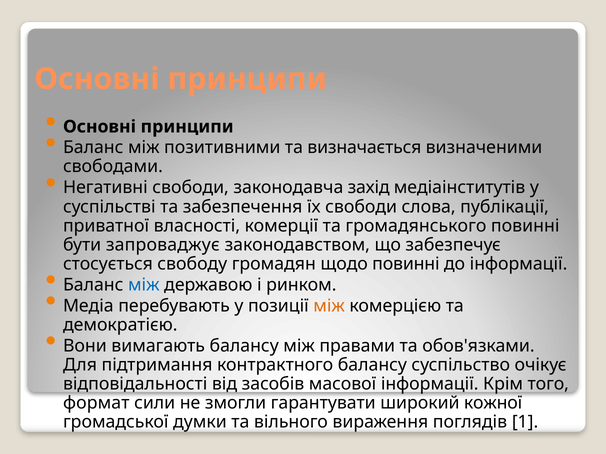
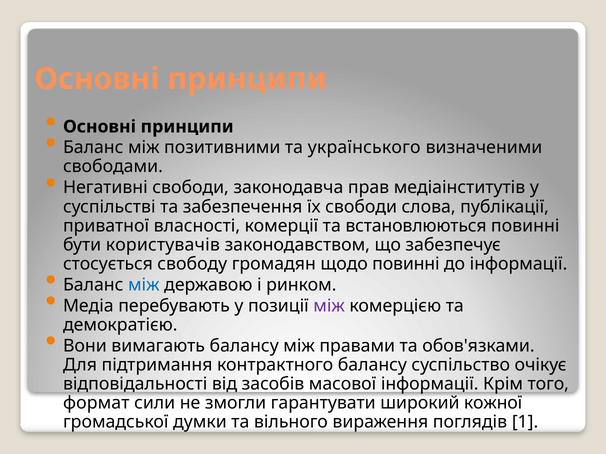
визначається: визначається -> українського
захід: захід -> прав
громадянського: громадянського -> встановлюються
запроваджує: запроваджує -> користувачів
між at (329, 306) colour: orange -> purple
